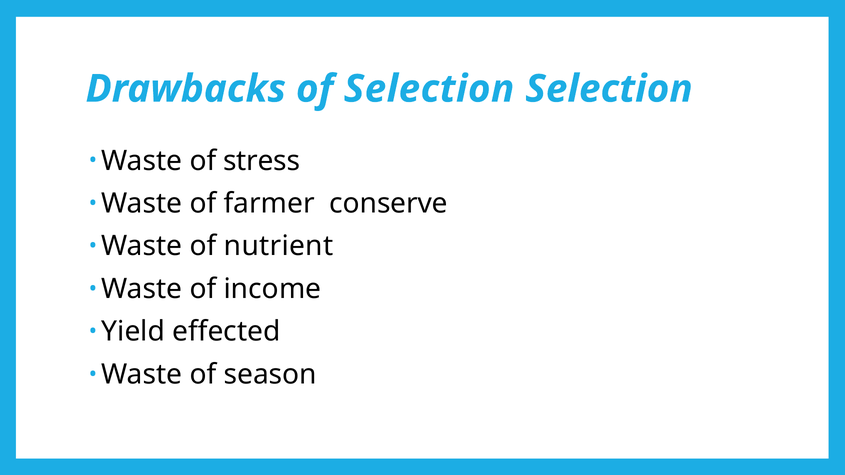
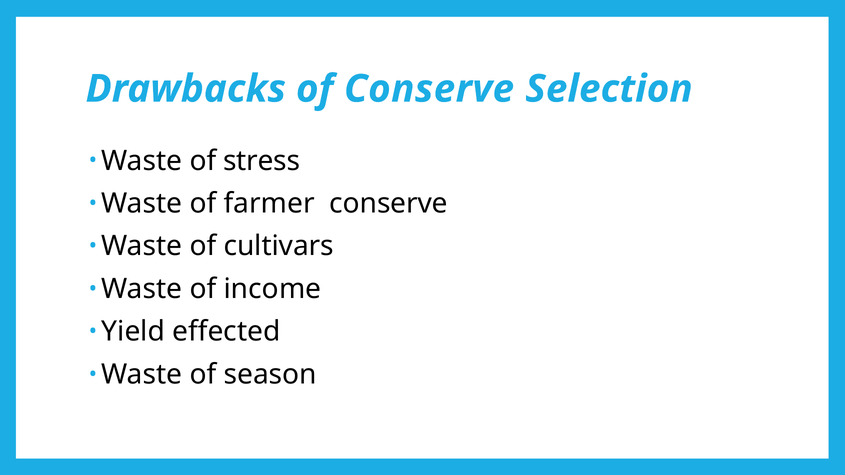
of Selection: Selection -> Conserve
nutrient: nutrient -> cultivars
